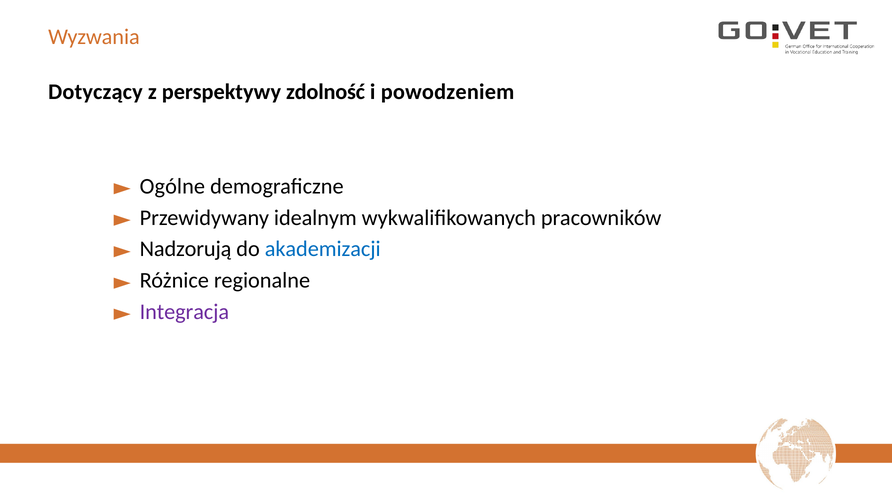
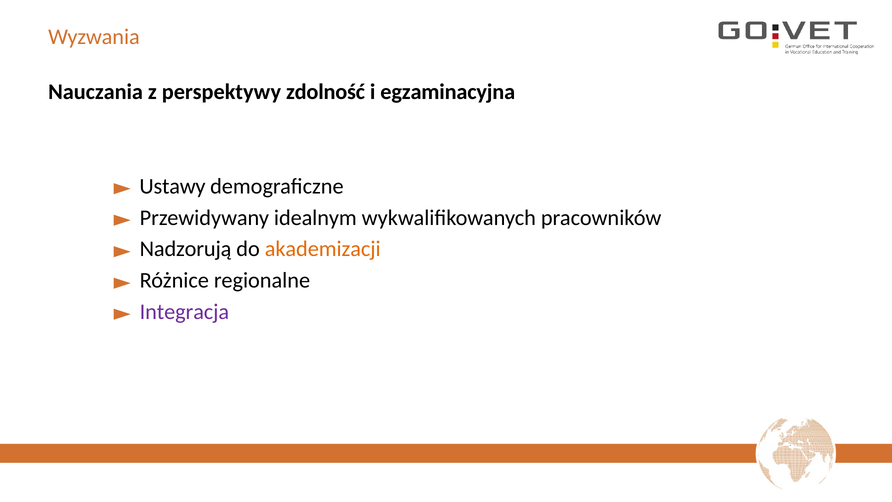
Dotyczący: Dotyczący -> Nauczania
powodzeniem: powodzeniem -> egzaminacyjna
Ogólne: Ogólne -> Ustawy
akademizacji colour: blue -> orange
